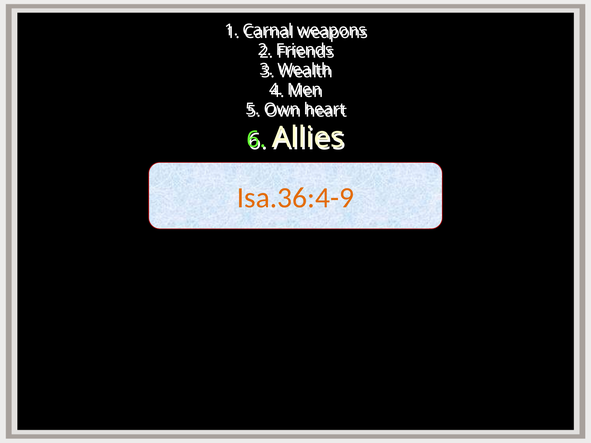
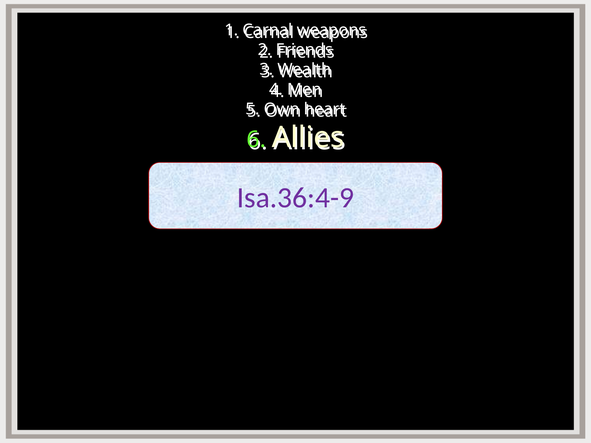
Isa.36:4-9 colour: orange -> purple
